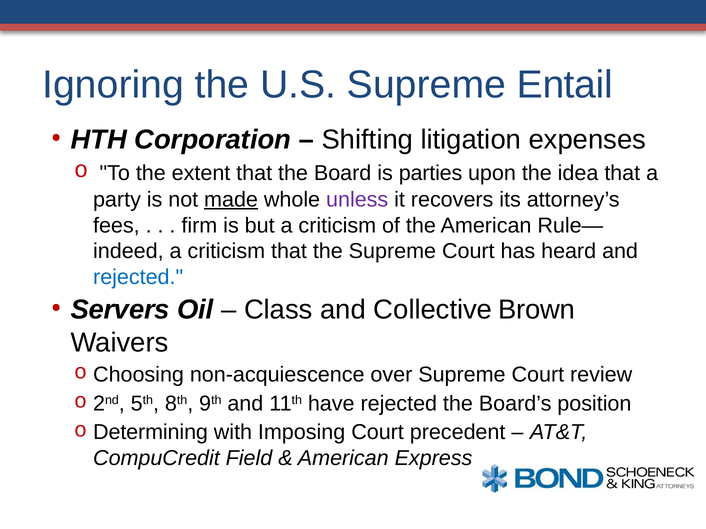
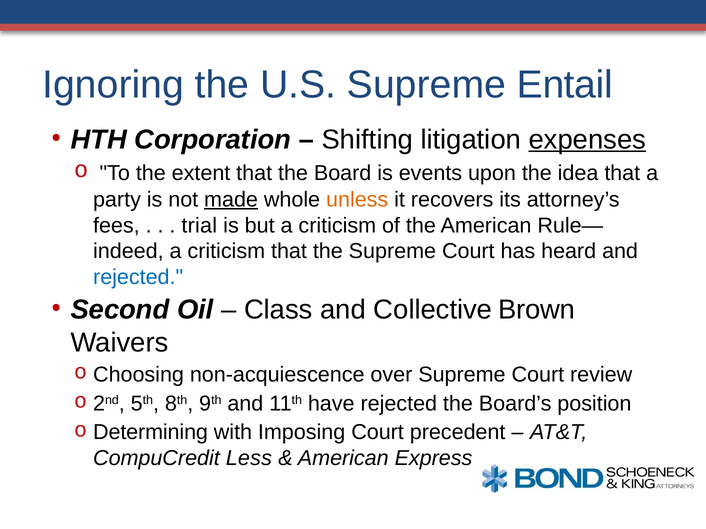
expenses underline: none -> present
parties: parties -> events
unless colour: purple -> orange
firm: firm -> trial
Servers: Servers -> Second
Field: Field -> Less
